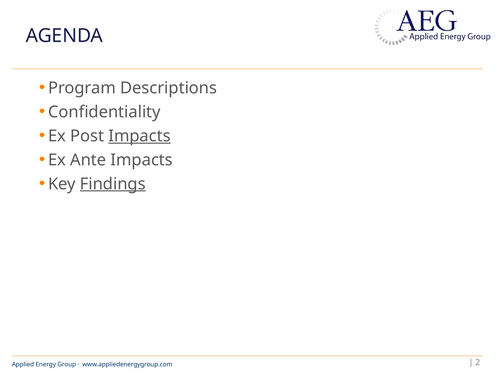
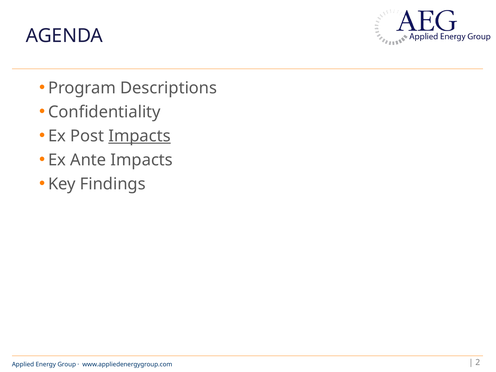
Findings underline: present -> none
